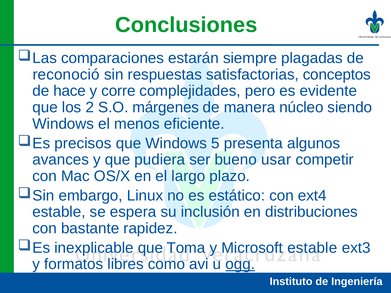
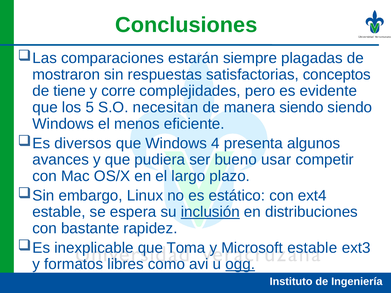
reconoció: reconoció -> mostraron
hace: hace -> tiene
2: 2 -> 5
márgenes: márgenes -> necesitan
manera núcleo: núcleo -> siendo
precisos: precisos -> diversos
5: 5 -> 4
inclusión underline: none -> present
